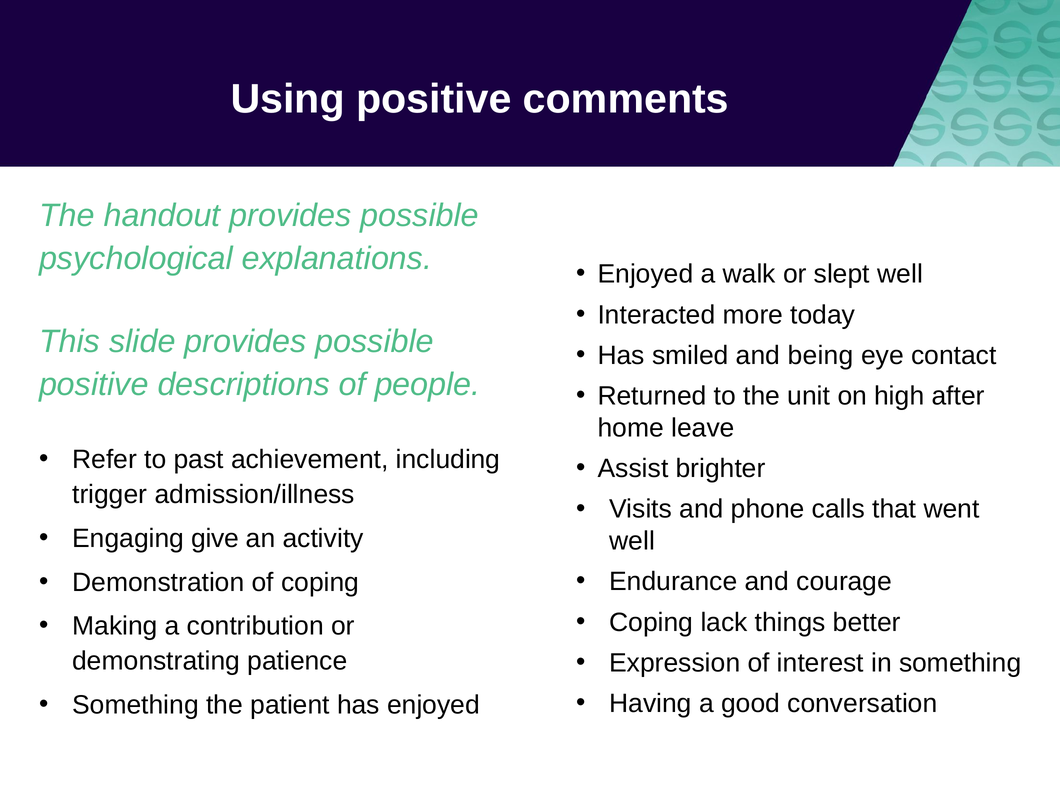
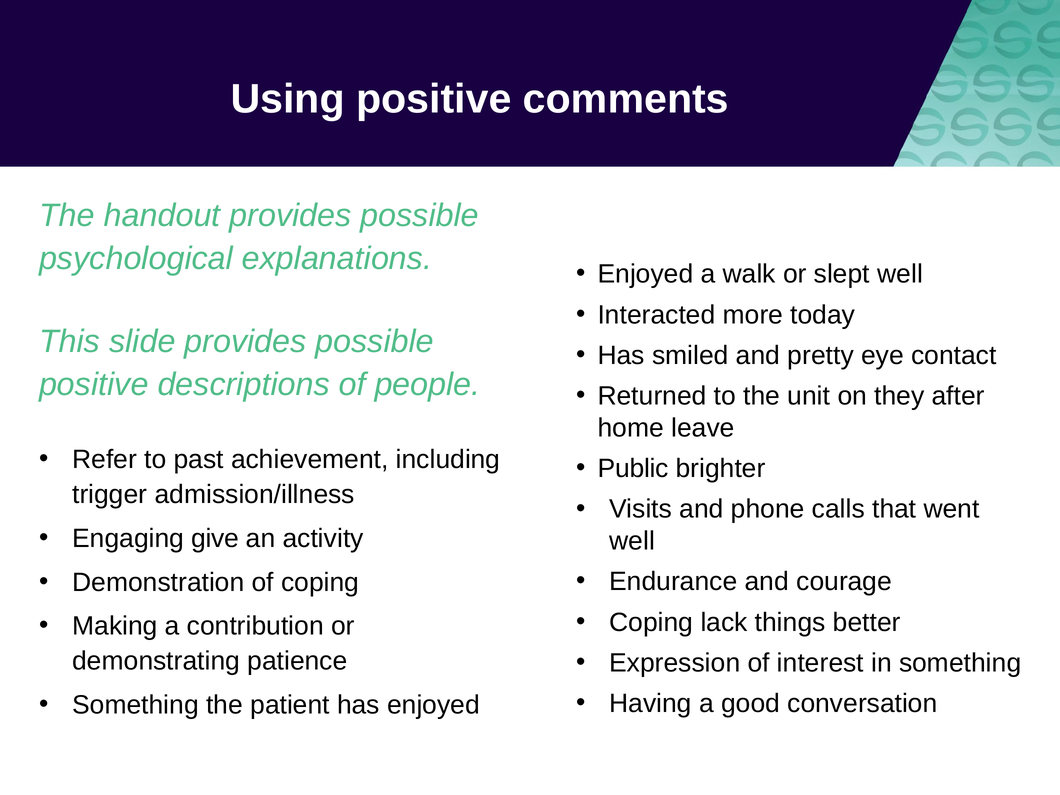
being: being -> pretty
high: high -> they
Assist: Assist -> Public
